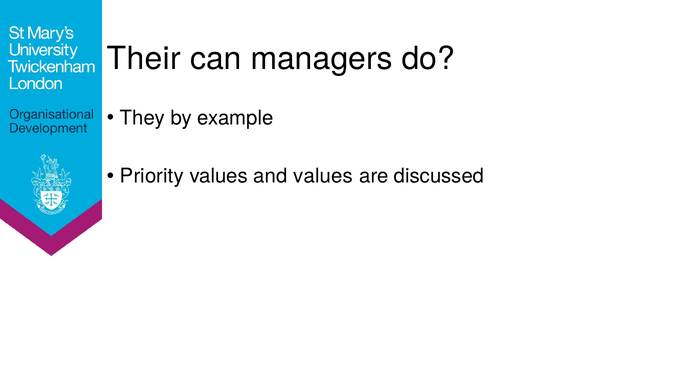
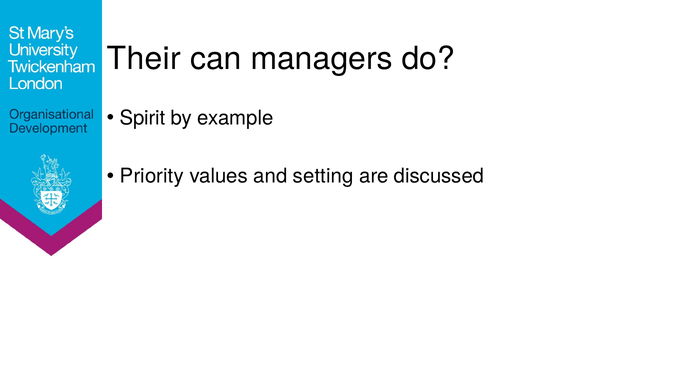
They: They -> Spirit
and values: values -> setting
